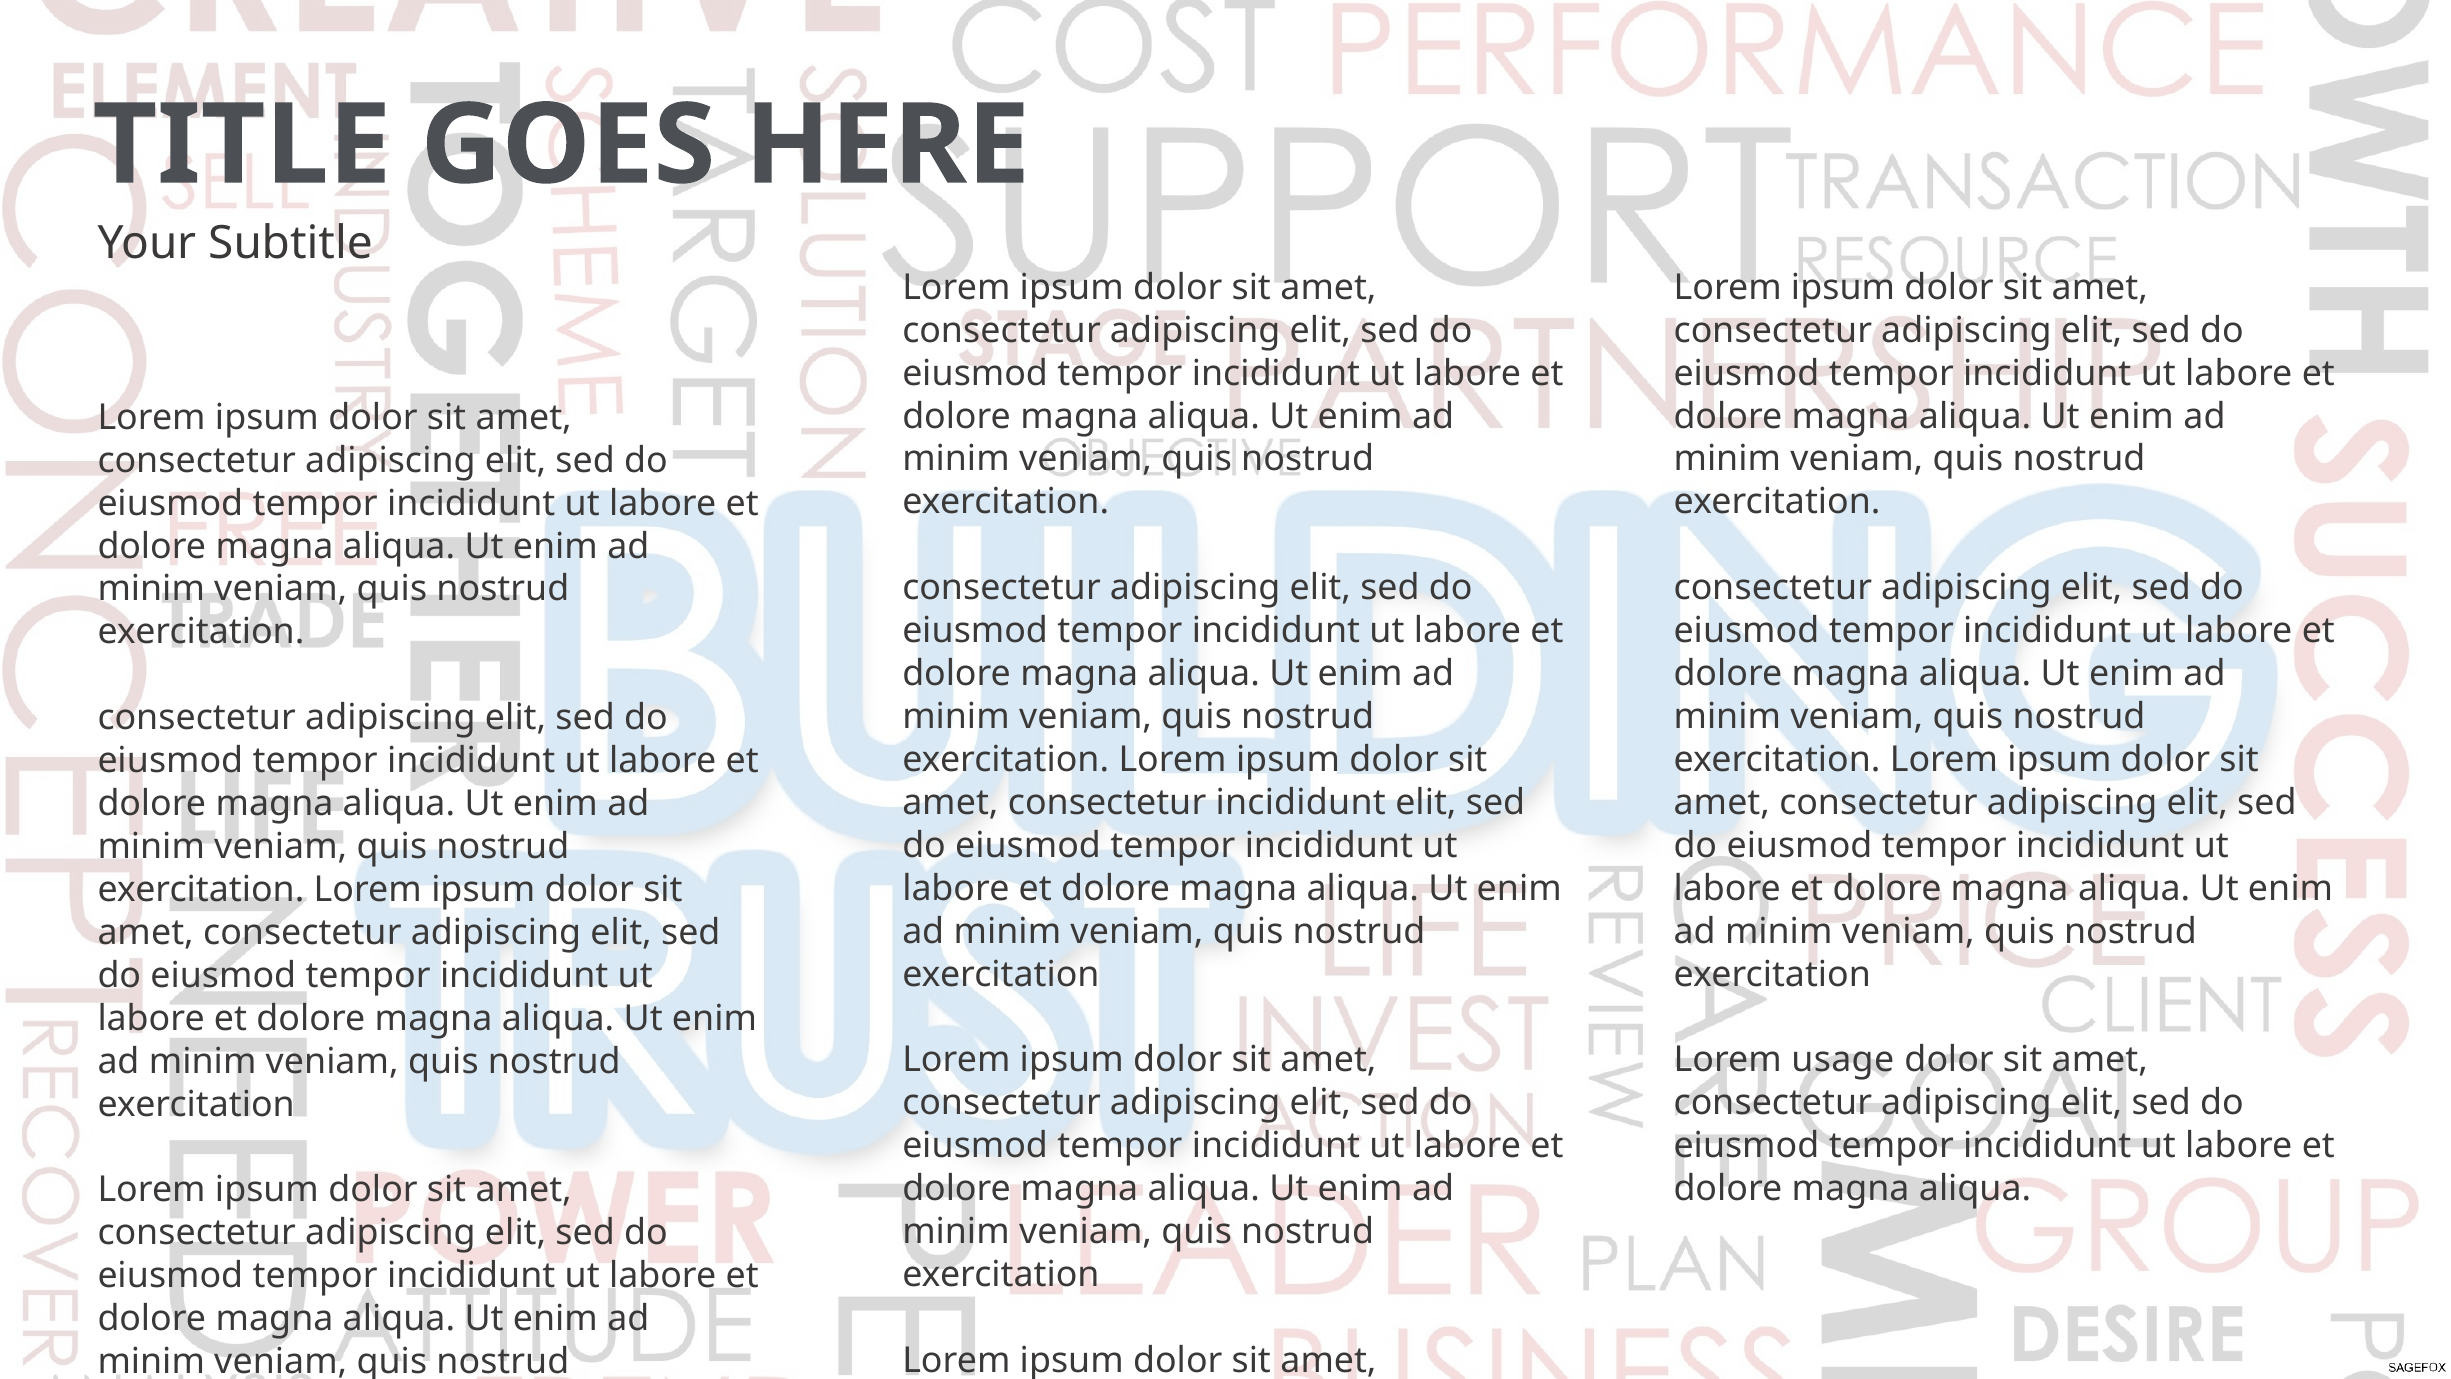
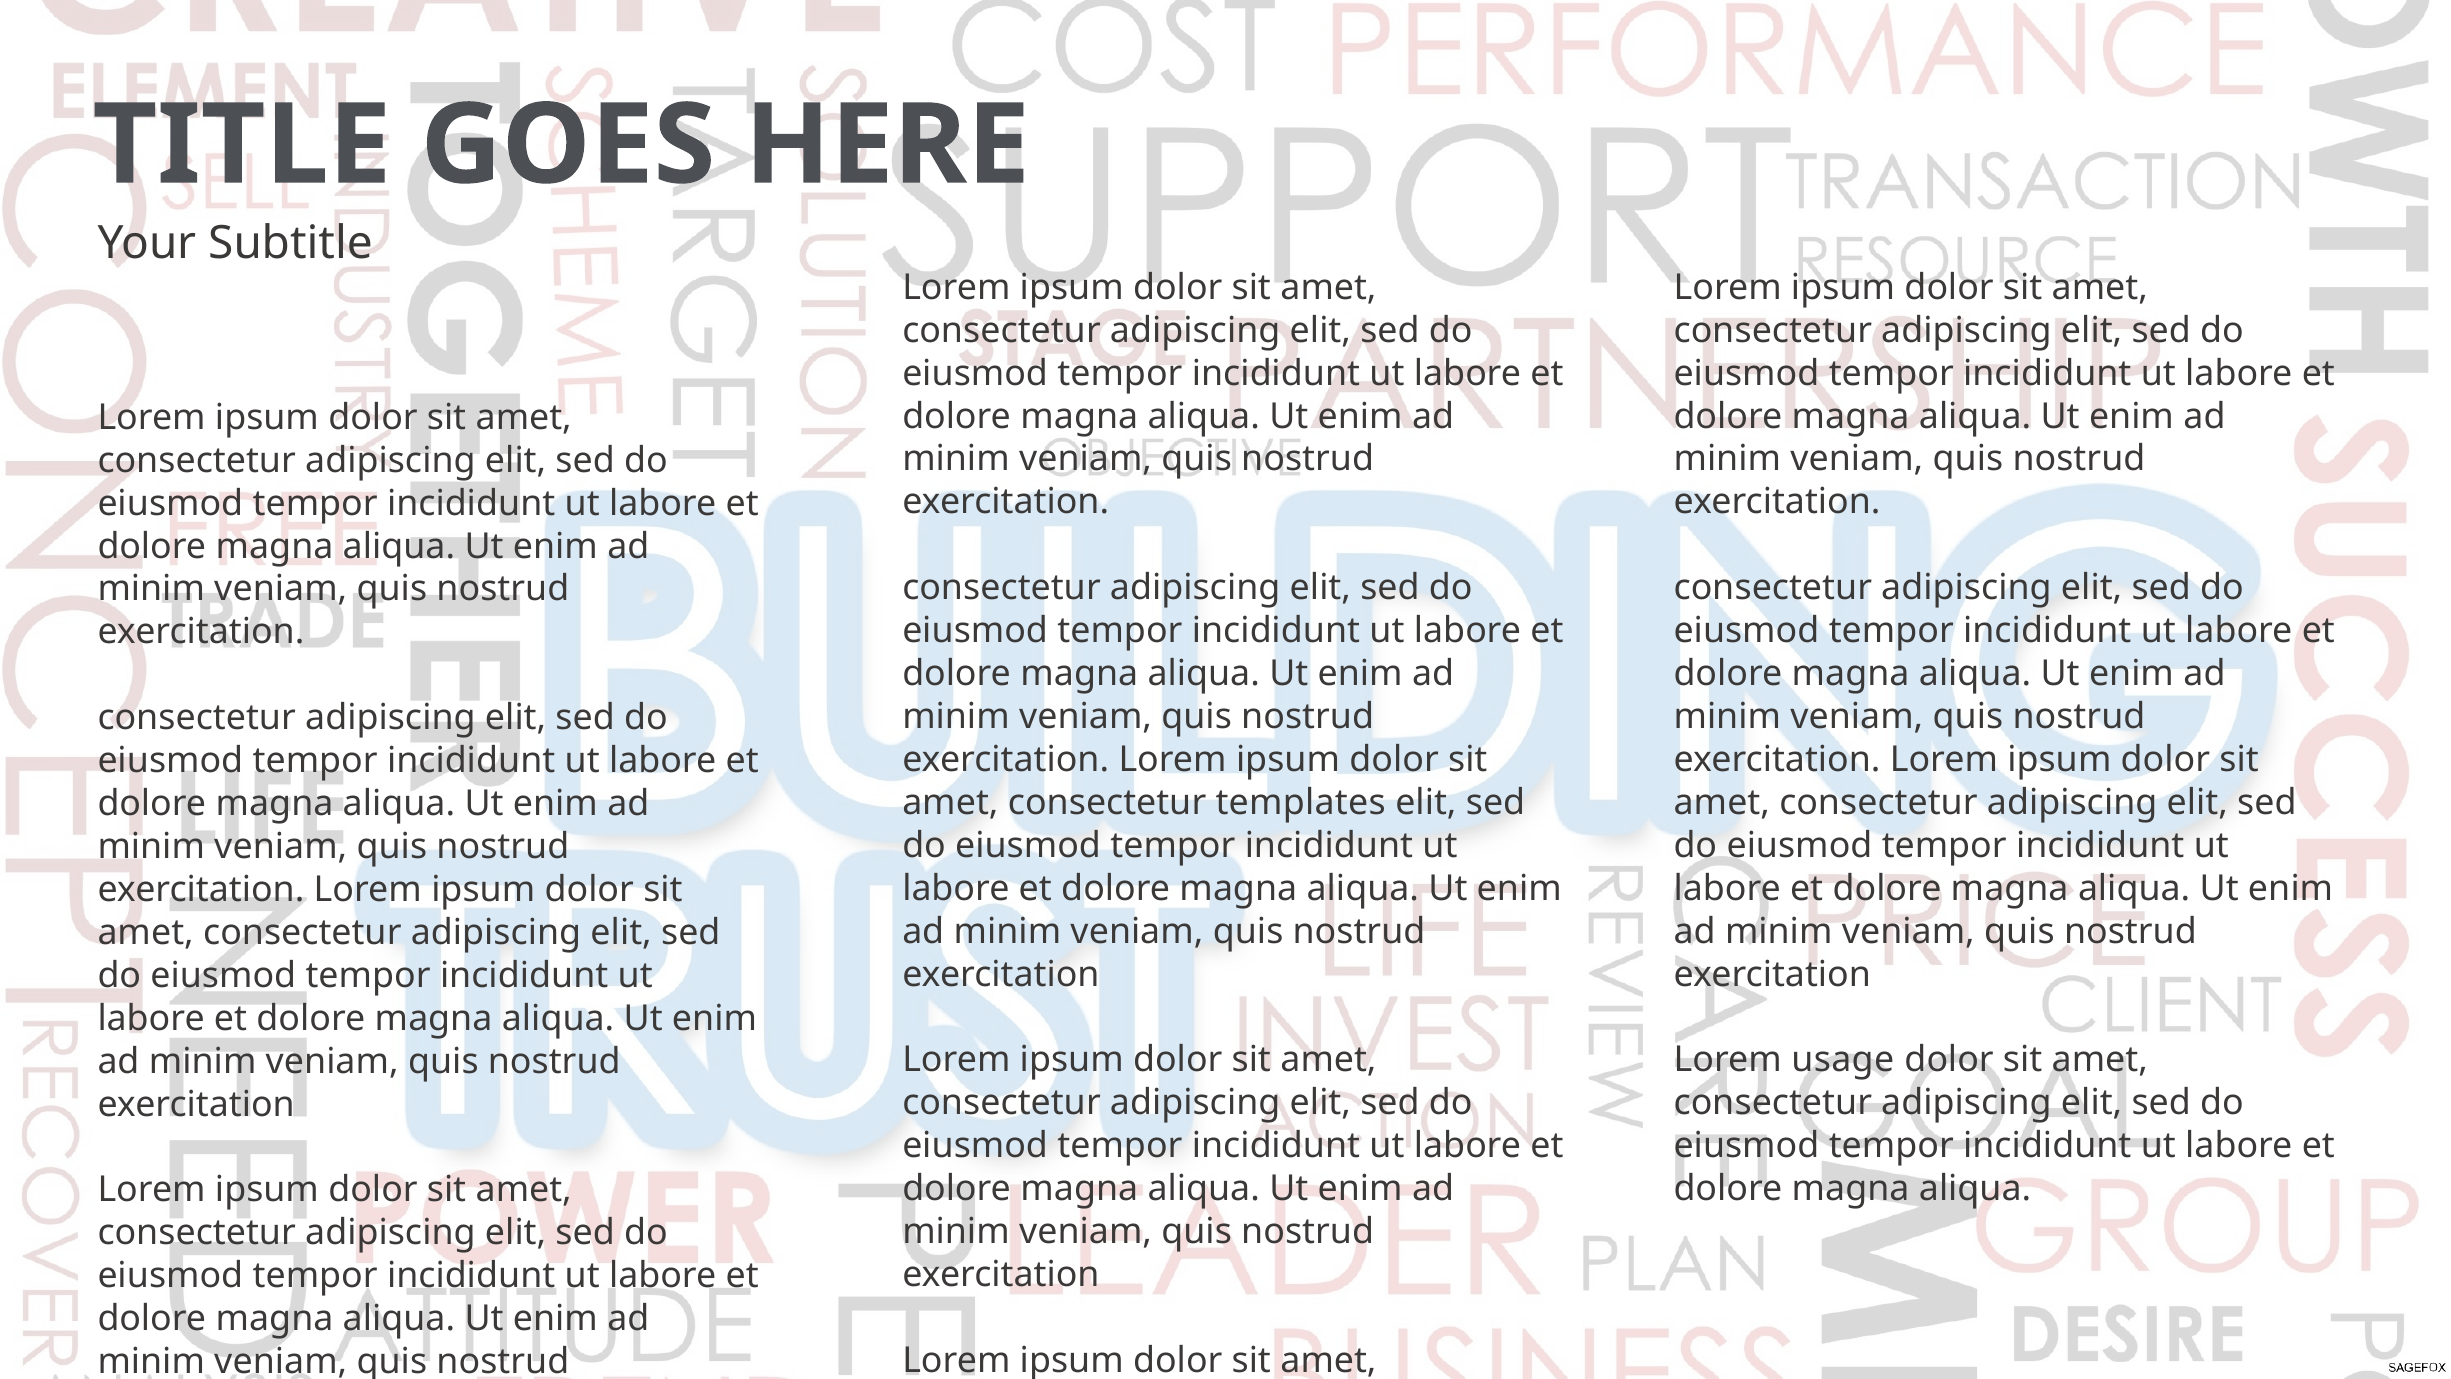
consectetur incididunt: incididunt -> templates
